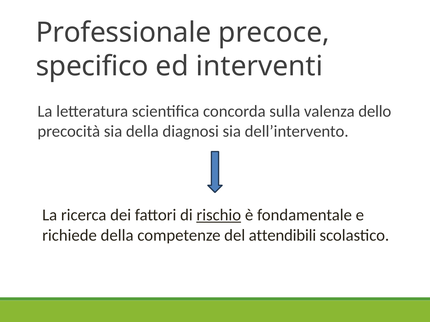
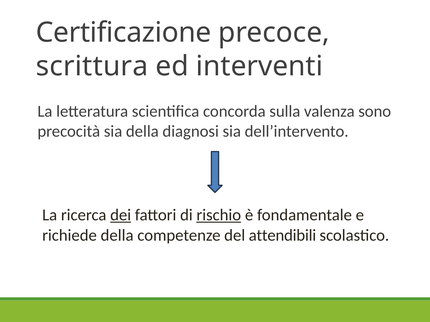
Professionale: Professionale -> Certificazione
specifico: specifico -> scrittura
dello: dello -> sono
dei underline: none -> present
